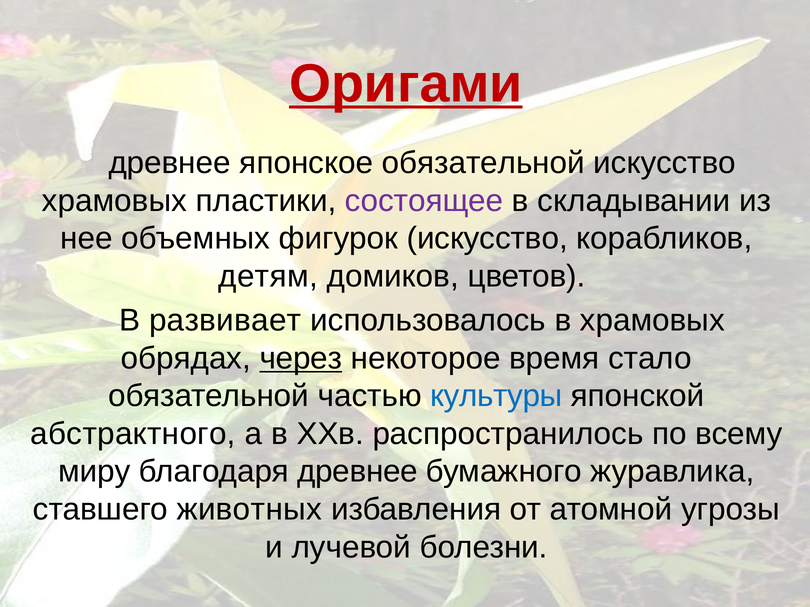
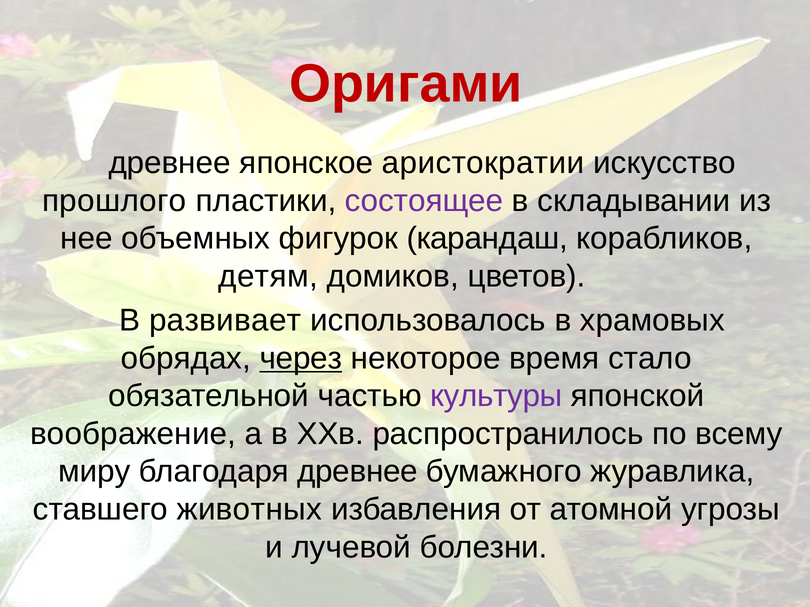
Оригами underline: present -> none
японское обязательной: обязательной -> аристократии
храмовых at (114, 201): храмовых -> прошлого
фигурок искусство: искусство -> карандаш
культуры colour: blue -> purple
абстрактного: абстрактного -> воображение
